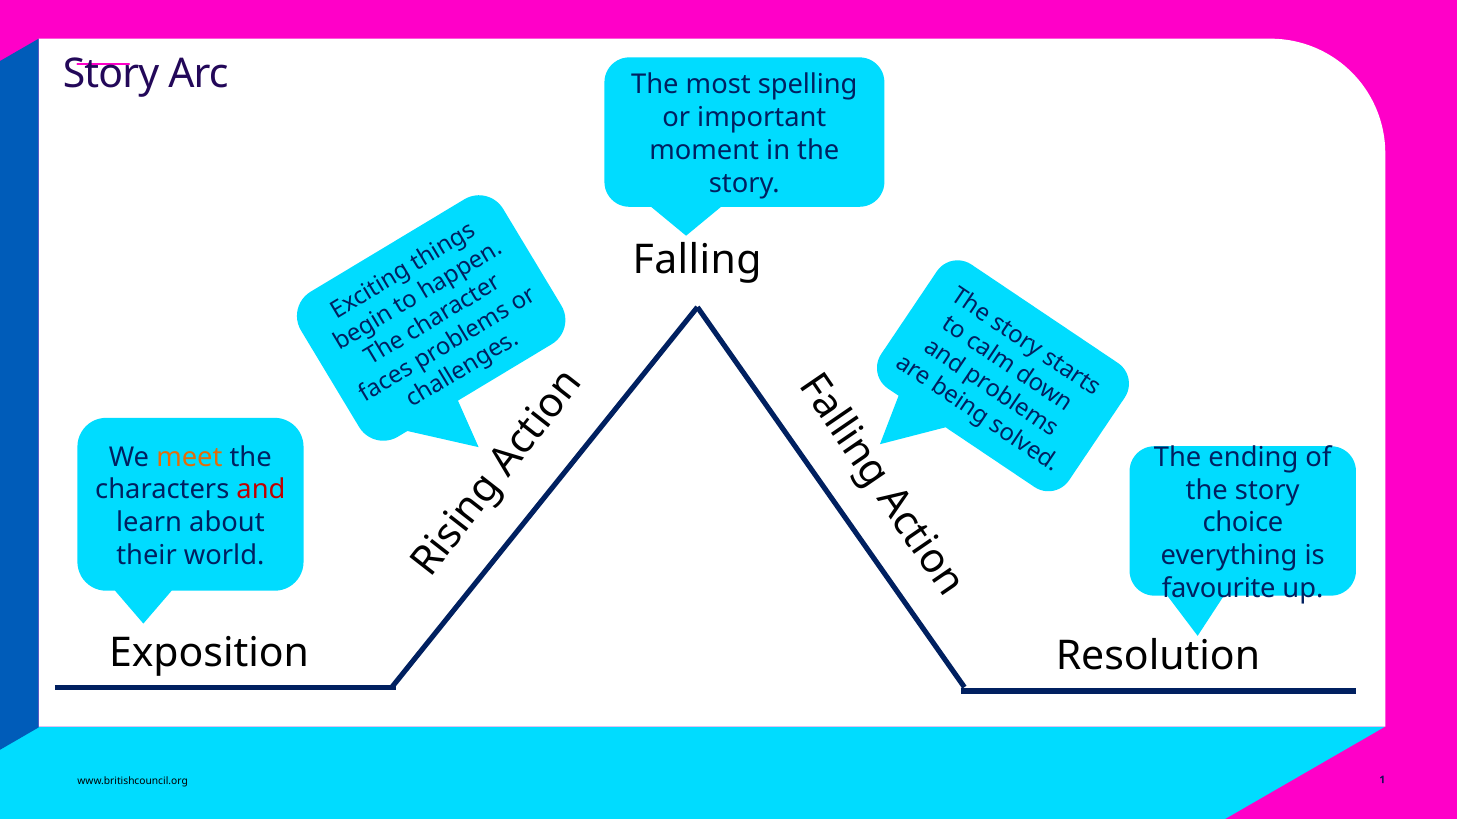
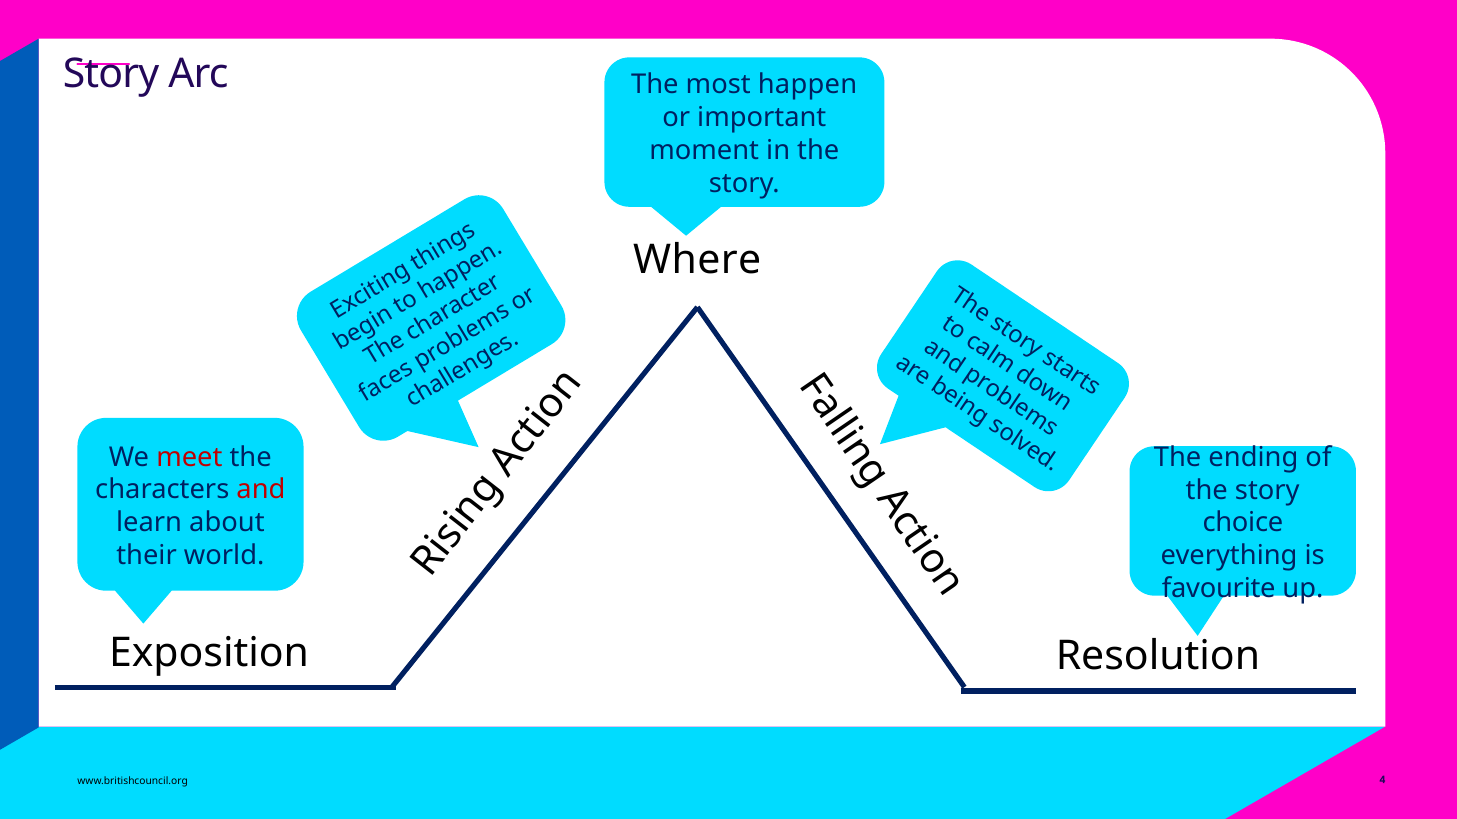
spelling: spelling -> happen
Falling: Falling -> Where
meet colour: orange -> red
1: 1 -> 4
